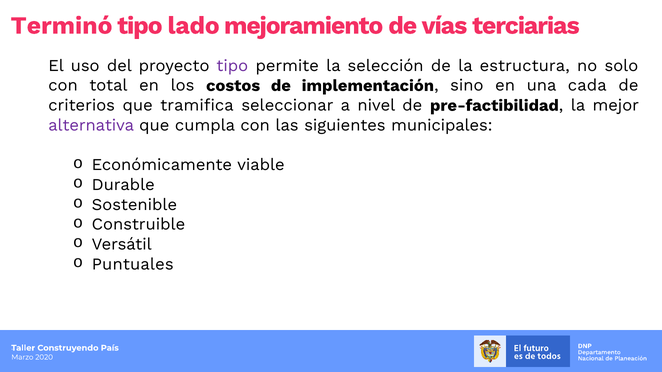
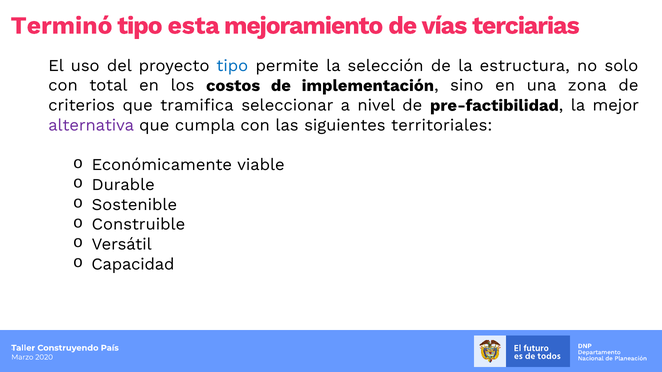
lado: lado -> esta
tipo at (232, 66) colour: purple -> blue
cada: cada -> zona
municipales: municipales -> territoriales
Puntuales: Puntuales -> Capacidad
